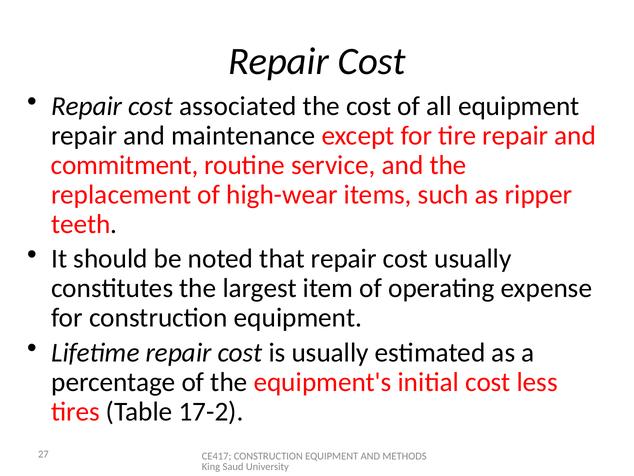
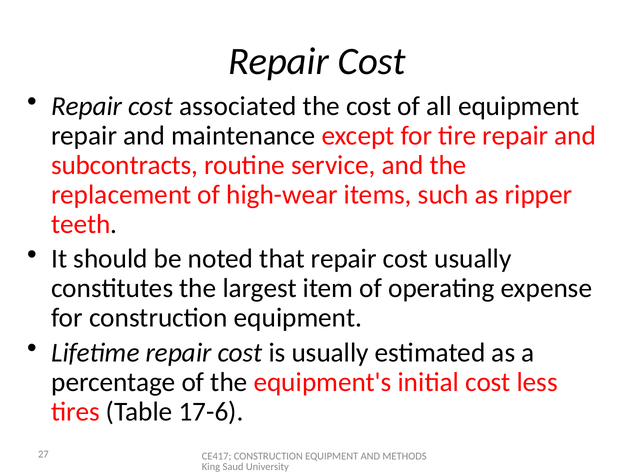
commitment: commitment -> subcontracts
17-2: 17-2 -> 17-6
